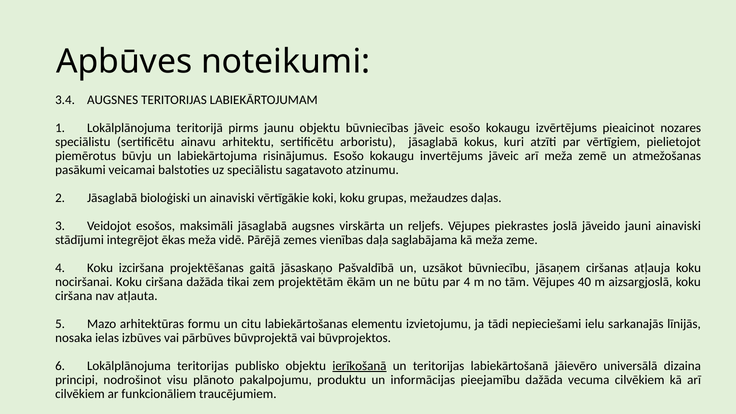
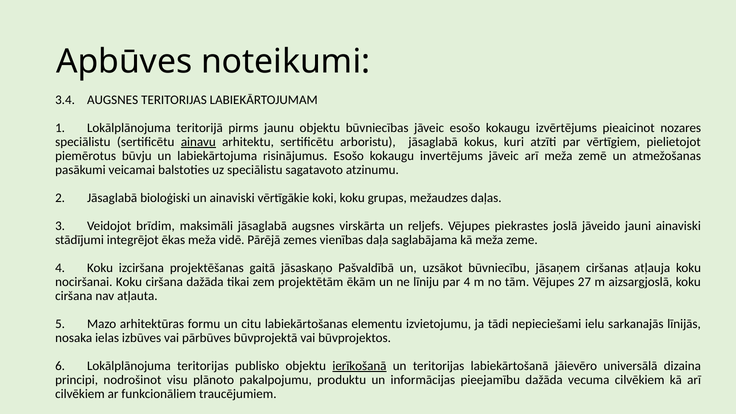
ainavu underline: none -> present
esošos: esošos -> brīdim
būtu: būtu -> līniju
40: 40 -> 27
